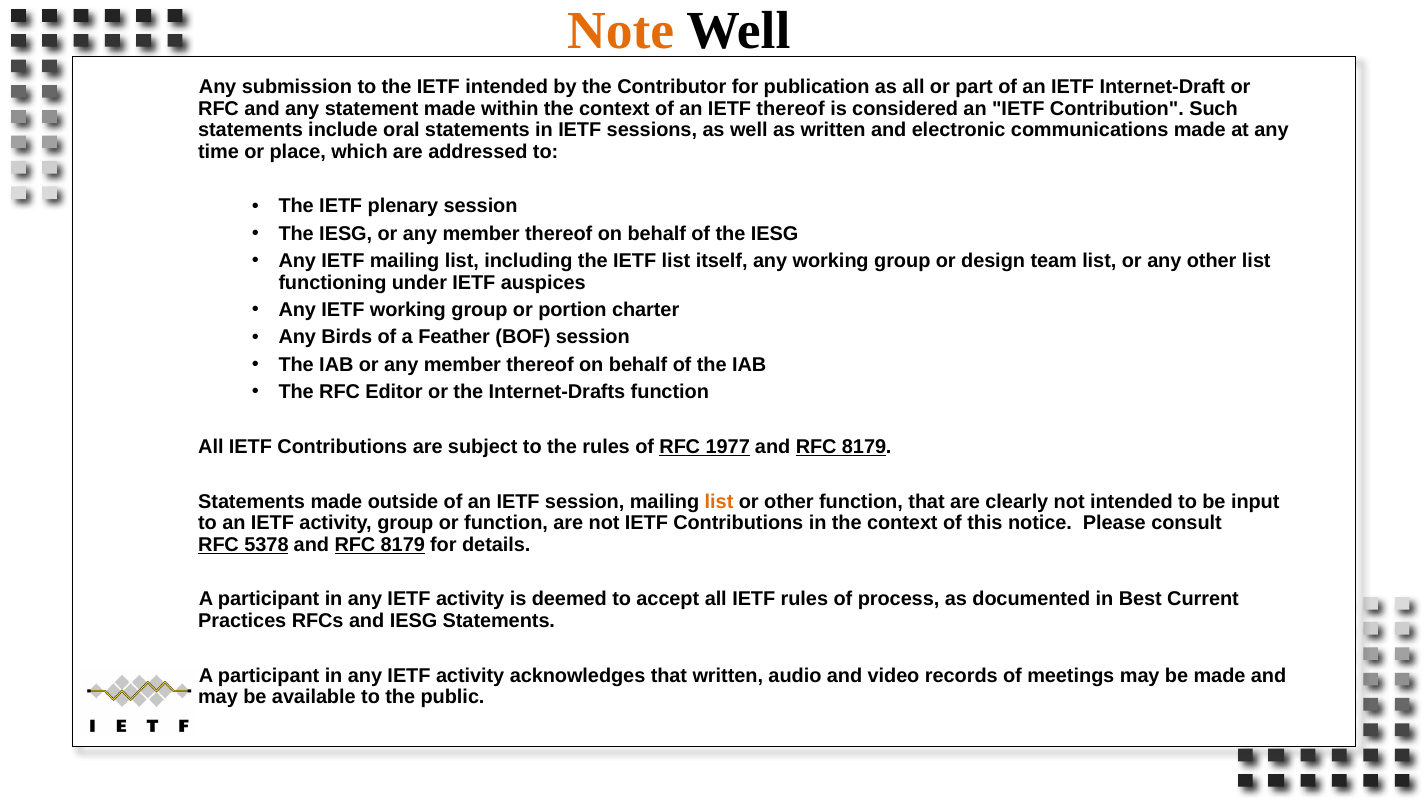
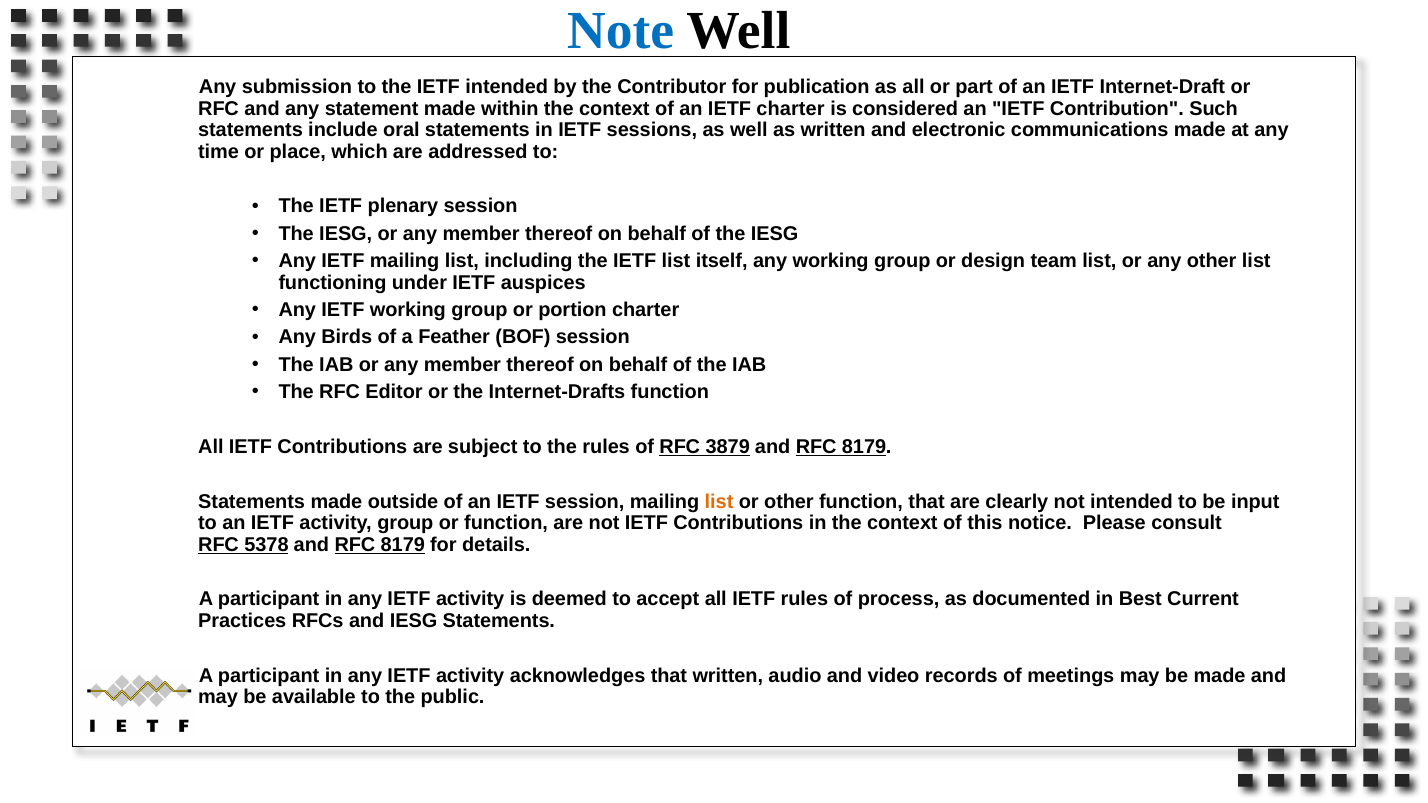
Note colour: orange -> blue
IETF thereof: thereof -> charter
1977: 1977 -> 3879
